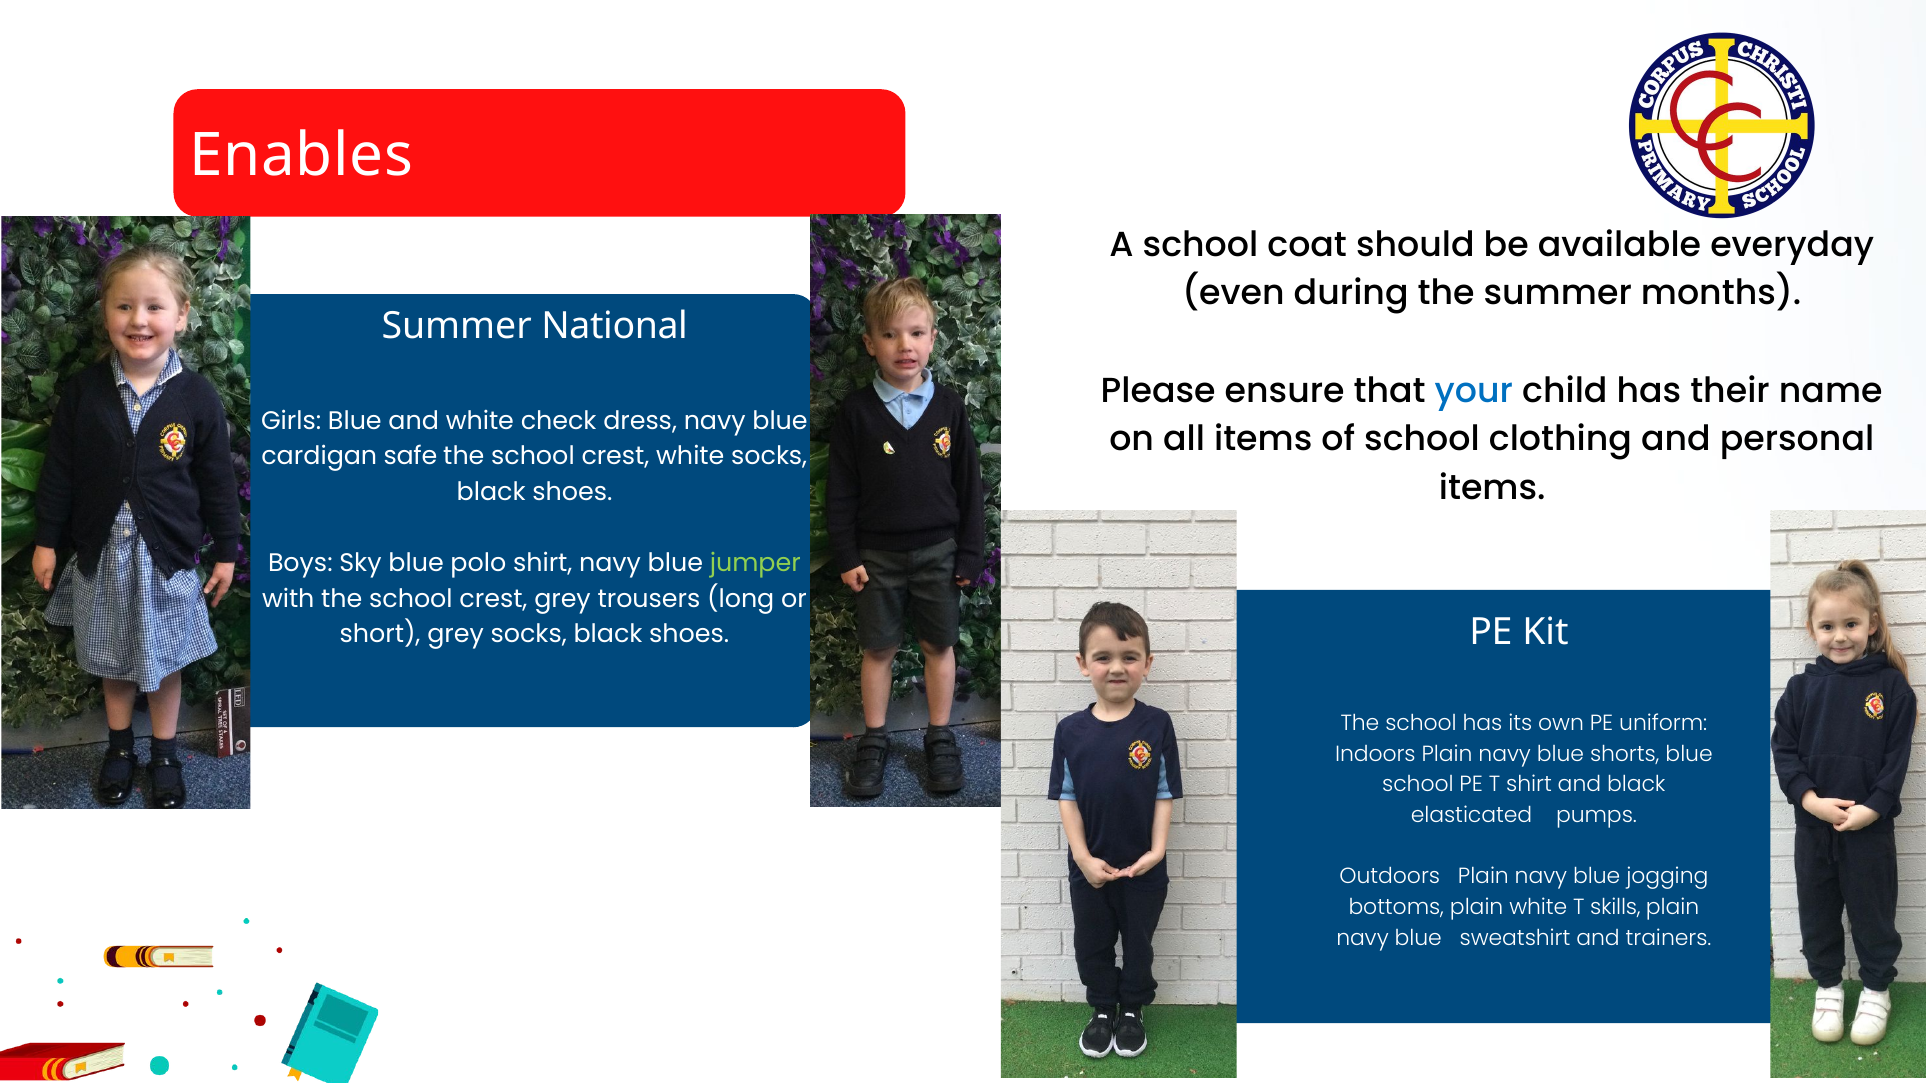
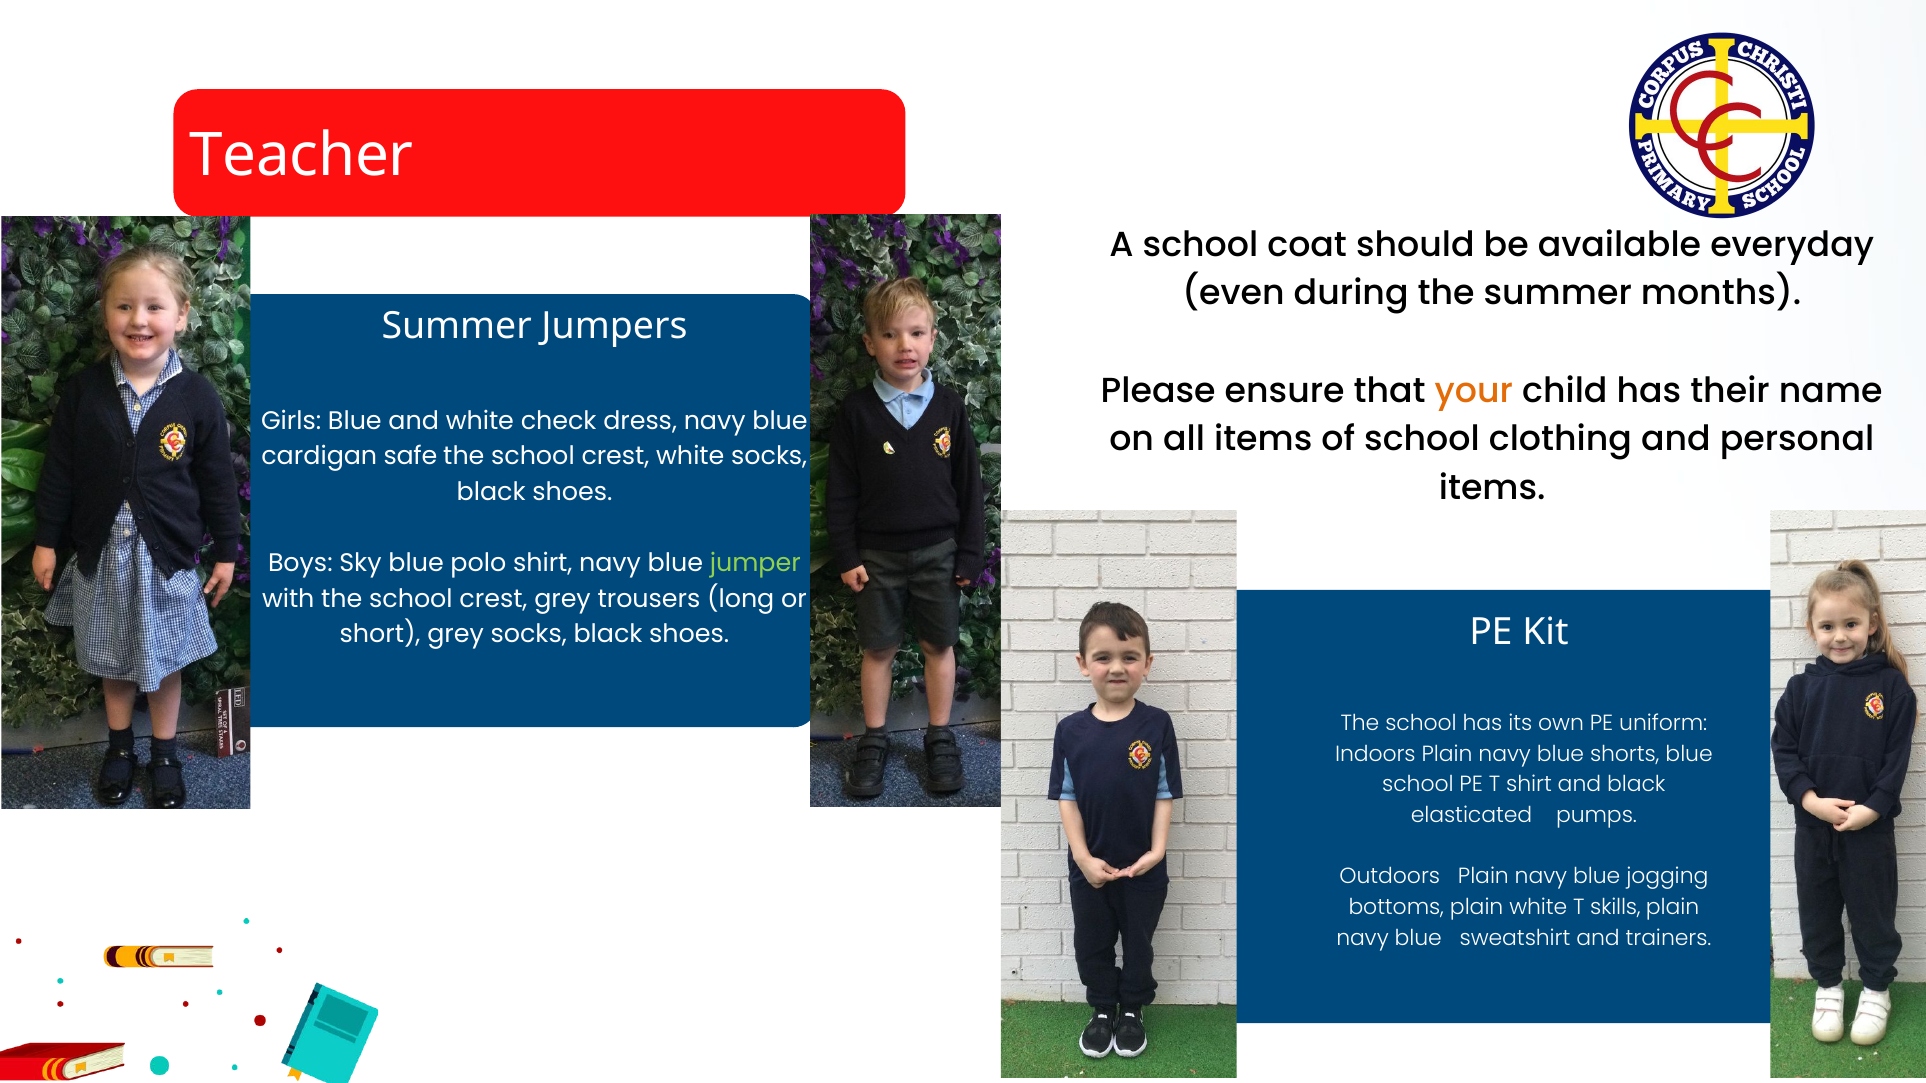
Enables: Enables -> Teacher
National: National -> Jumpers
your colour: blue -> orange
